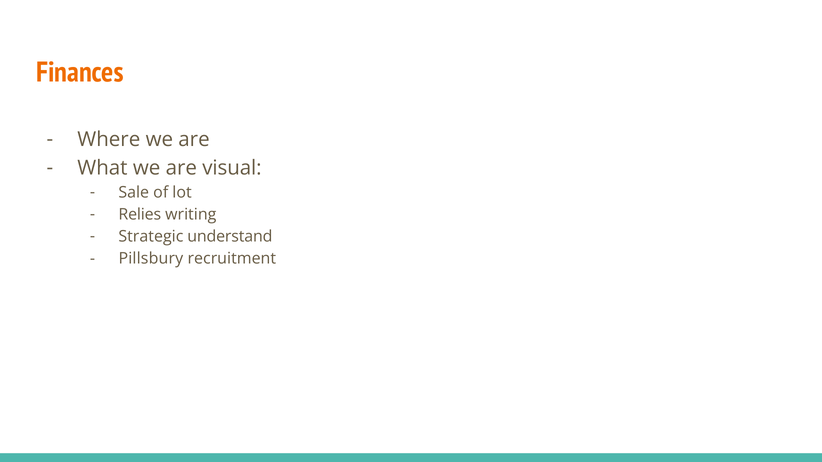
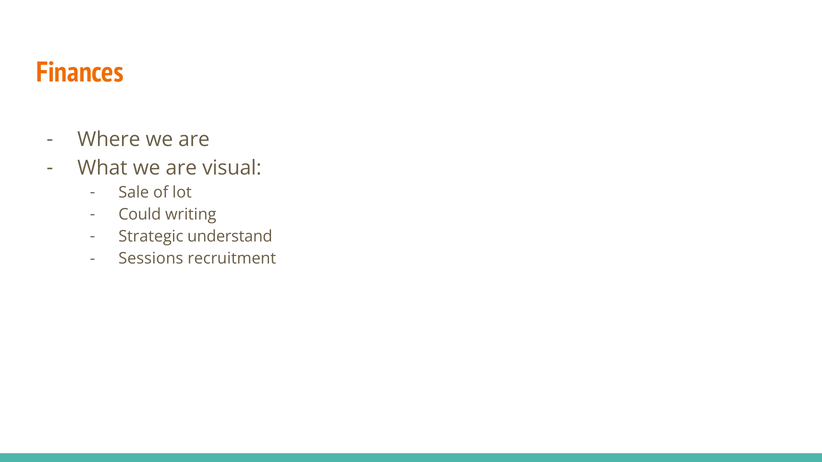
Relies: Relies -> Could
Pillsbury: Pillsbury -> Sessions
